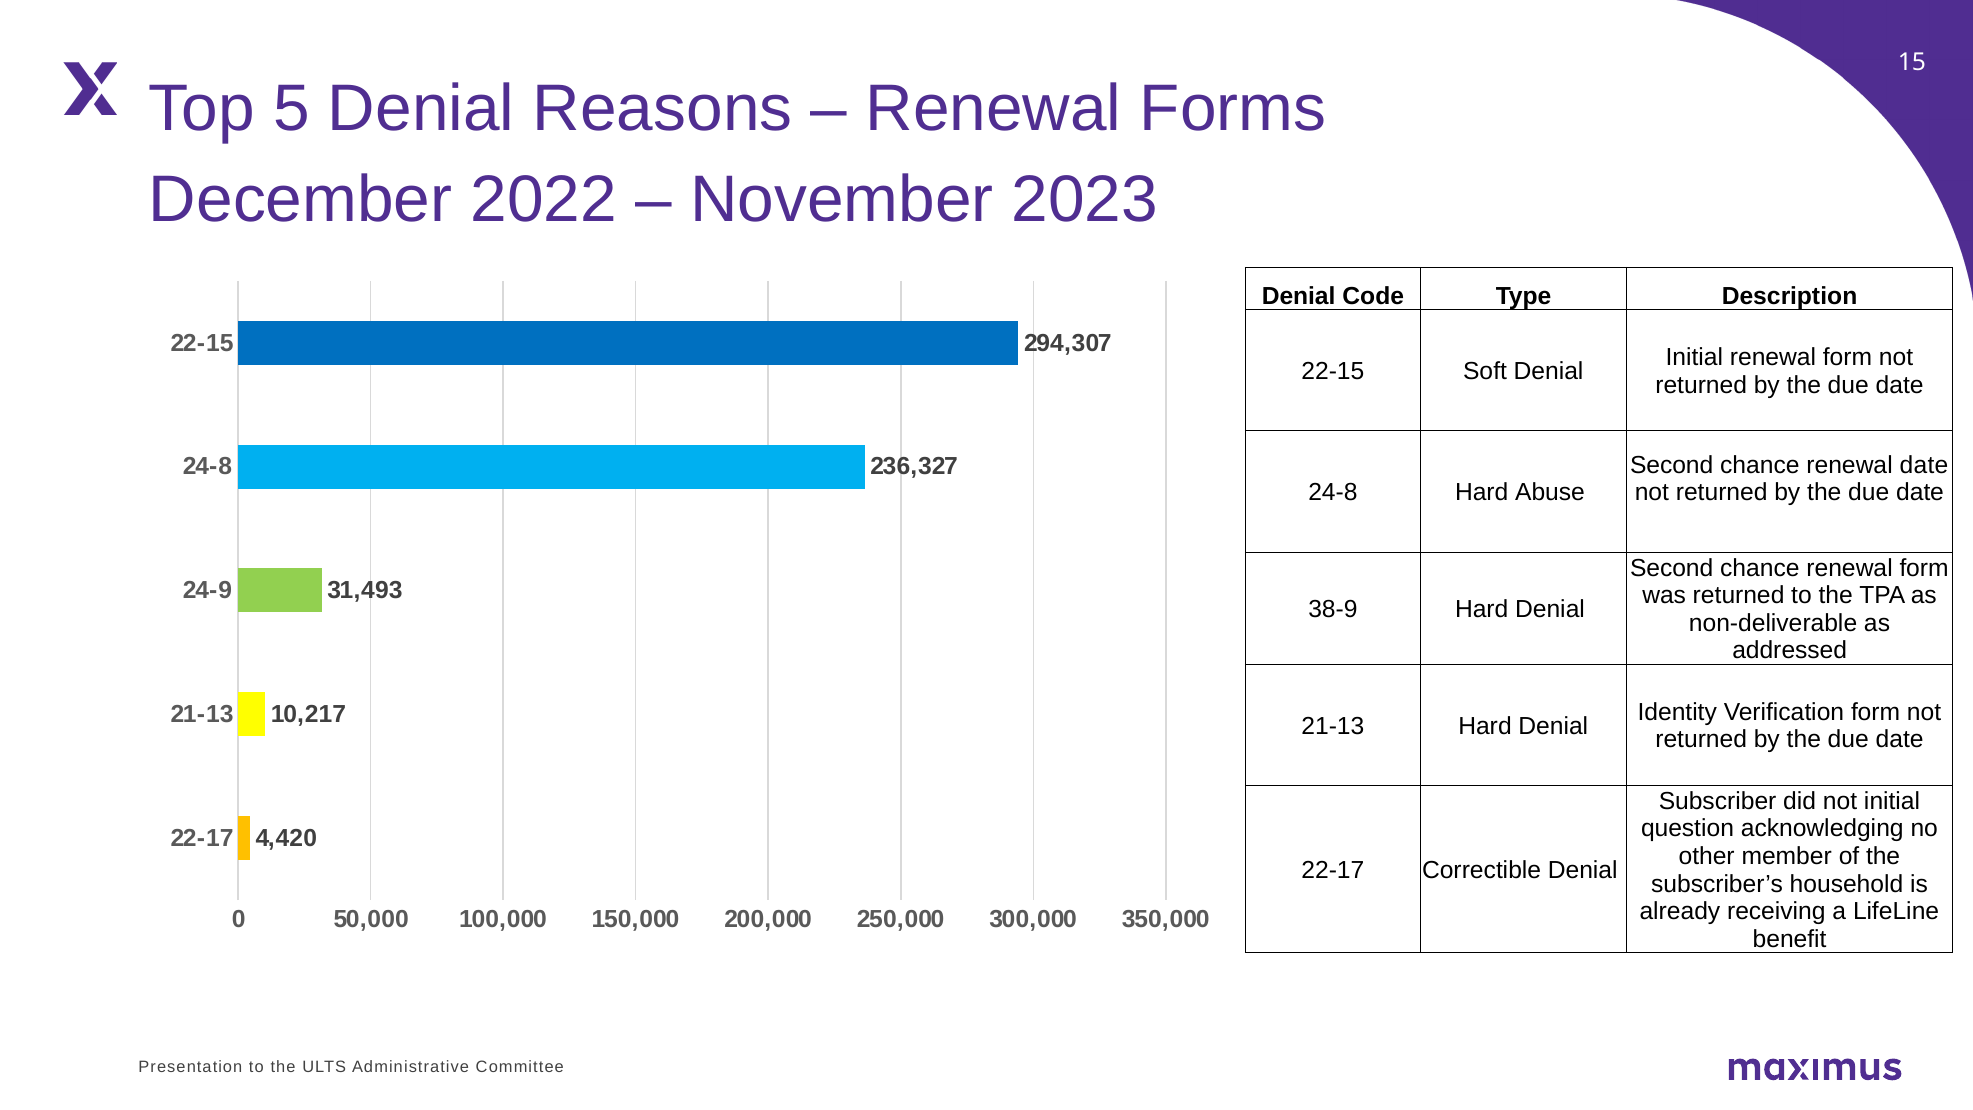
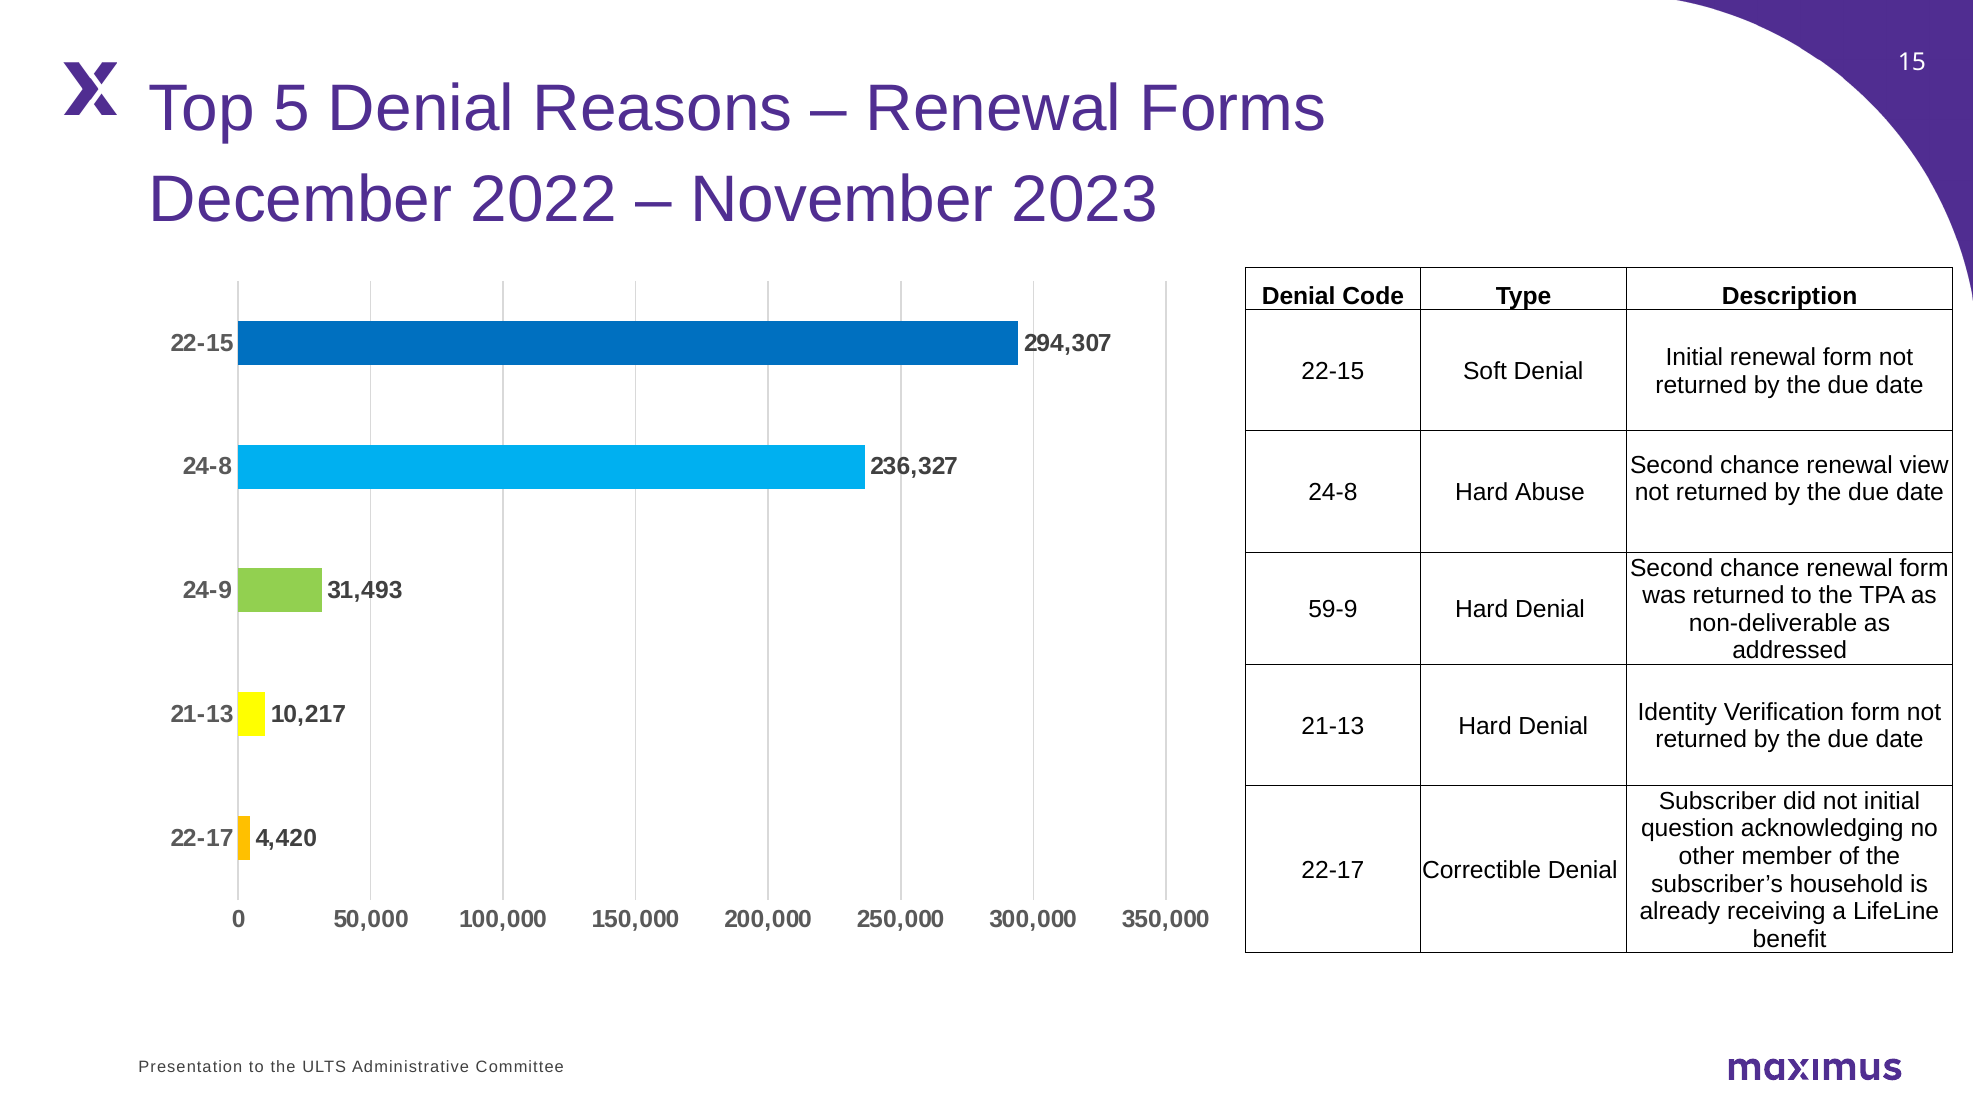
renewal date: date -> view
38-9: 38-9 -> 59-9
